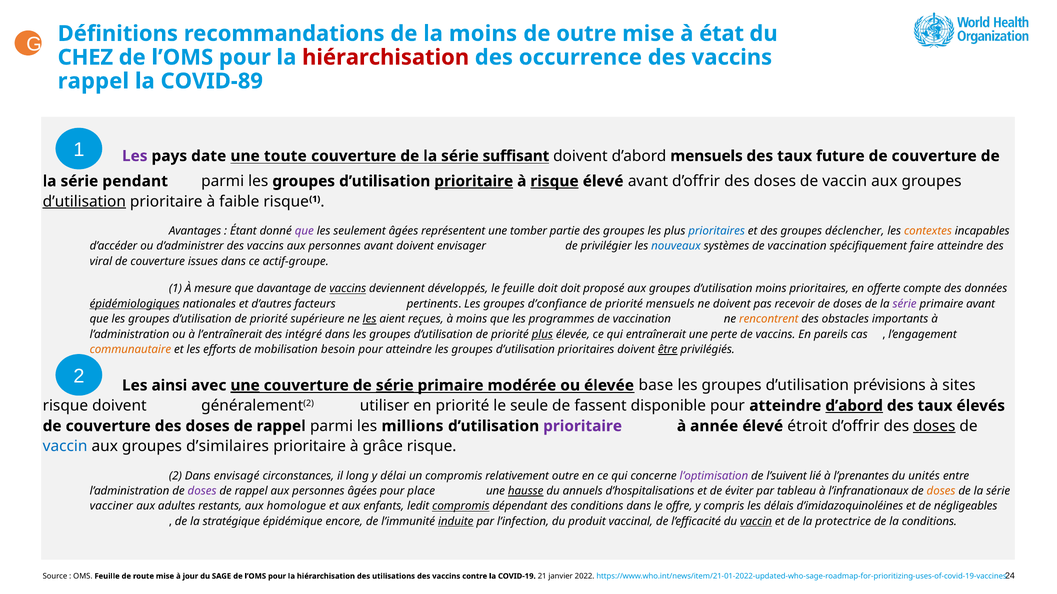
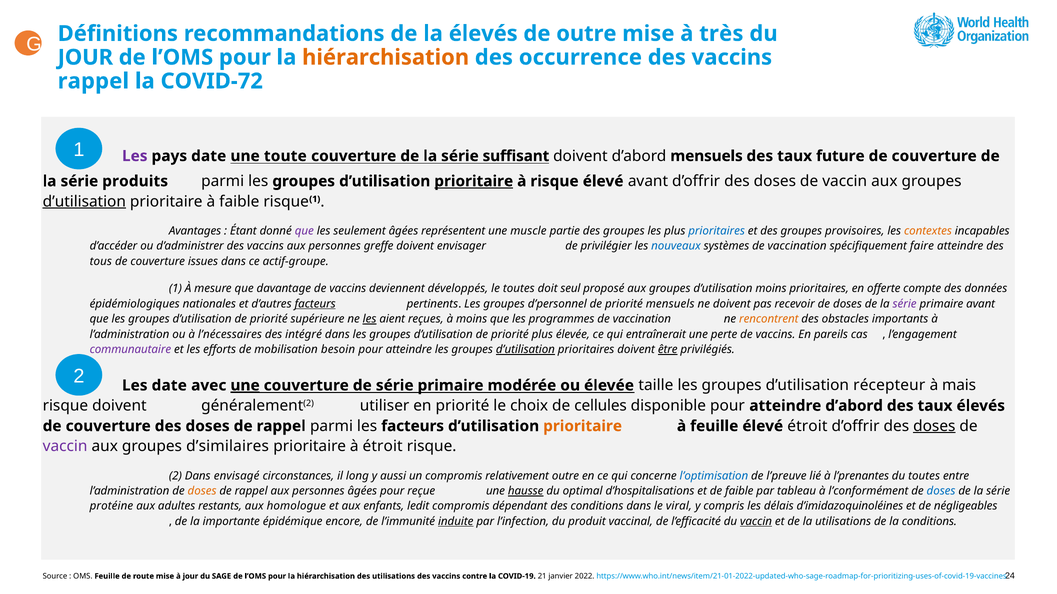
la moins: moins -> élevés
état: état -> très
CHEZ at (85, 57): CHEZ -> JOUR
hiérarchisation at (386, 57) colour: red -> orange
COVID-89: COVID-89 -> COVID-72
pendant: pendant -> produits
risque at (554, 181) underline: present -> none
tomber: tomber -> muscle
déclencher: déclencher -> provisoires
personnes avant: avant -> greffe
viral: viral -> tous
vaccins at (348, 289) underline: present -> none
le feuille: feuille -> toutes
doit doit: doit -> seul
épidémiologiques underline: present -> none
facteurs at (315, 304) underline: none -> present
d’confiance: d’confiance -> d’personnel
l’entraînerait: l’entraînerait -> l’nécessaires
plus at (542, 335) underline: present -> none
communautaire colour: orange -> purple
d’utilisation at (525, 350) underline: none -> present
Les ainsi: ainsi -> date
série at (395, 386) underline: present -> none
base: base -> taille
prévisions: prévisions -> récepteur
sites: sites -> mais
seule: seule -> choix
fassent: fassent -> cellules
d’abord at (854, 406) underline: present -> none
les millions: millions -> facteurs
prioritaire at (583, 426) colour: purple -> orange
à année: année -> feuille
vaccin at (65, 447) colour: blue -> purple
à grâce: grâce -> étroit
délai: délai -> aussi
l’optimisation colour: purple -> blue
l’suivent: l’suivent -> l’preuve
du unités: unités -> toutes
doses at (202, 491) colour: purple -> orange
place: place -> reçue
annuels: annuels -> optimal
de éviter: éviter -> faible
l’infranationaux: l’infranationaux -> l’conformément
doses at (941, 491) colour: orange -> blue
vacciner: vacciner -> protéine
compromis at (461, 507) underline: present -> none
offre: offre -> viral
stratégique: stratégique -> importante
la protectrice: protectrice -> utilisations
